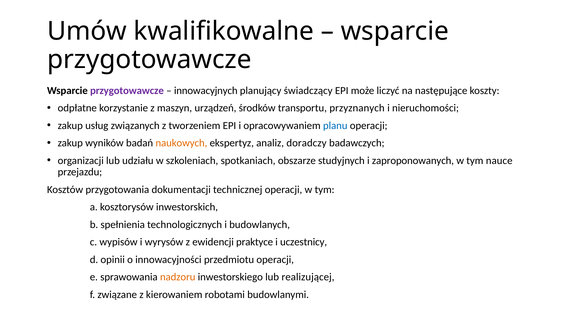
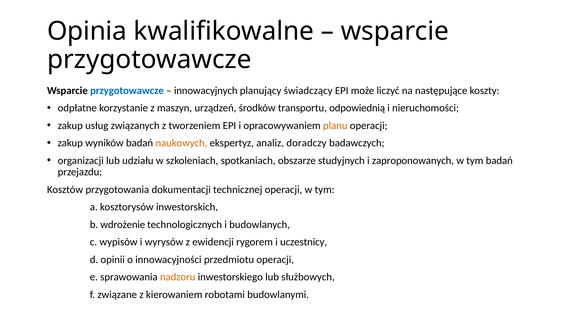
Umów: Umów -> Opinia
przygotowawcze at (127, 91) colour: purple -> blue
przyznanych: przyznanych -> odpowiednią
planu colour: blue -> orange
tym nauce: nauce -> badań
spełnienia: spełnienia -> wdrożenie
praktyce: praktyce -> rygorem
realizującej: realizującej -> służbowych
